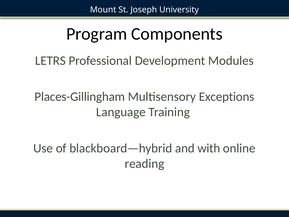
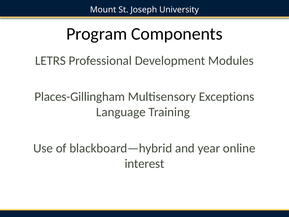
with: with -> year
reading: reading -> interest
